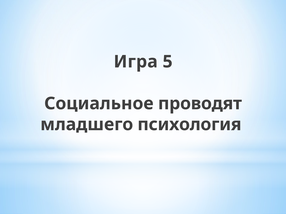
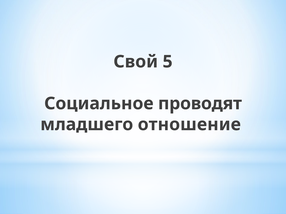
Игра: Игра -> Свой
психология: психология -> отношение
